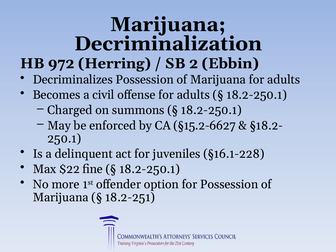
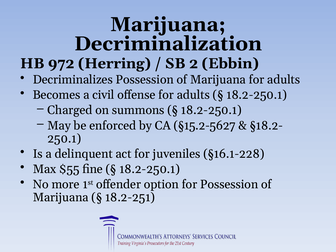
§15.2-6627: §15.2-6627 -> §15.2-5627
$22: $22 -> $55
